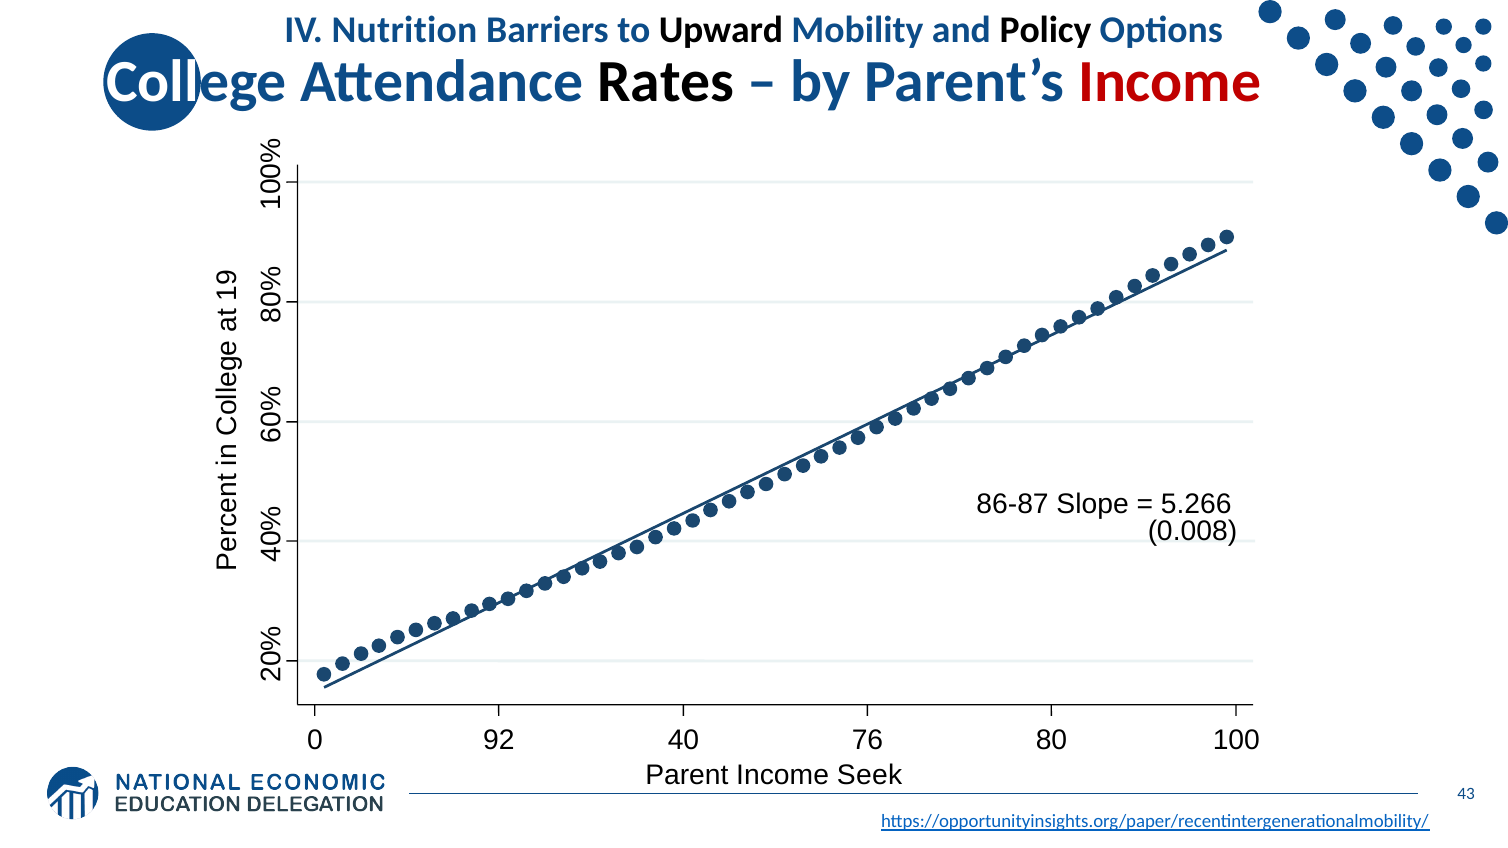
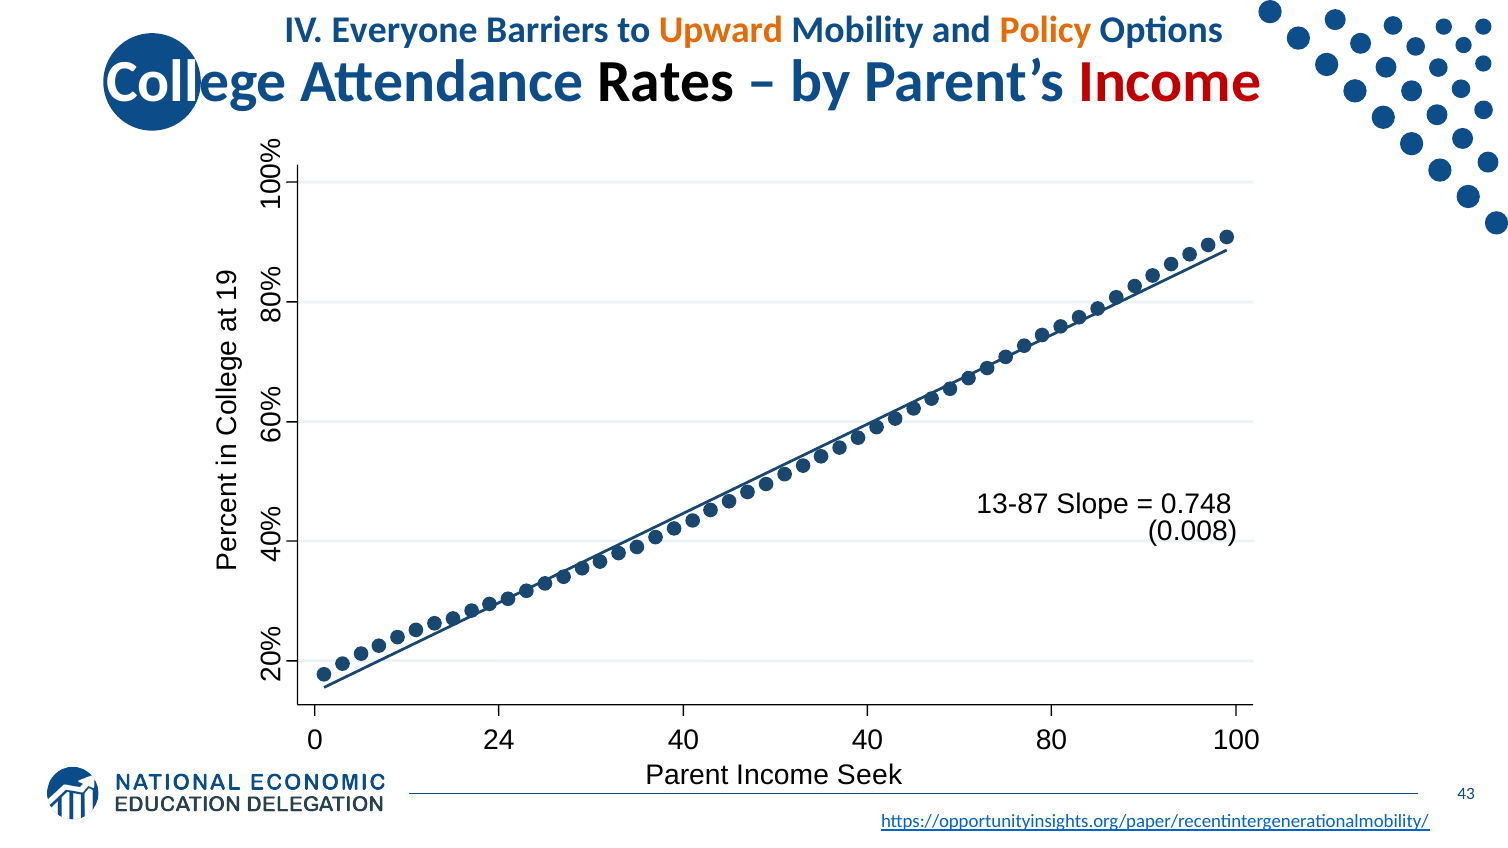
Nutrition: Nutrition -> Everyone
Upward colour: black -> orange
Policy colour: black -> orange
86-87: 86-87 -> 13-87
5.266: 5.266 -> 0.748
92: 92 -> 24
40 76: 76 -> 40
